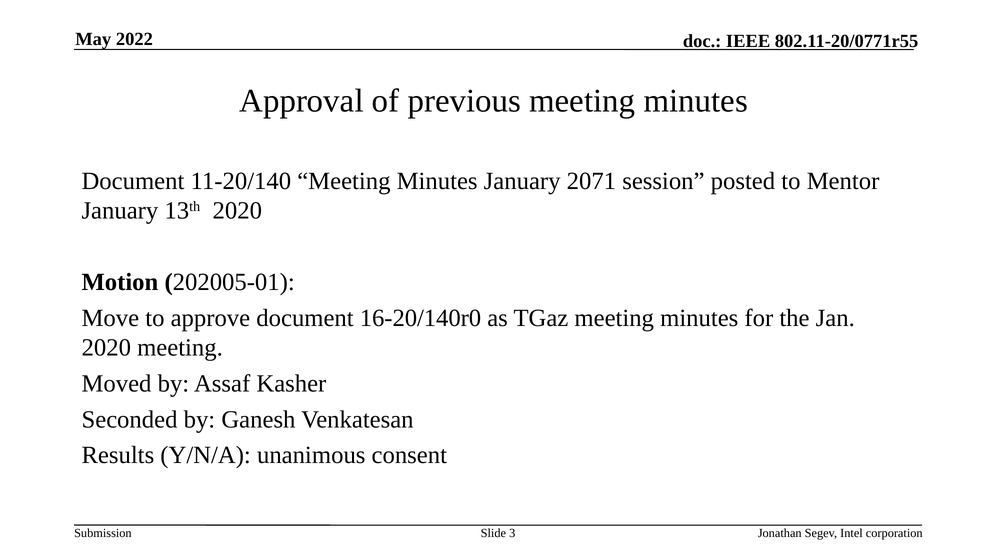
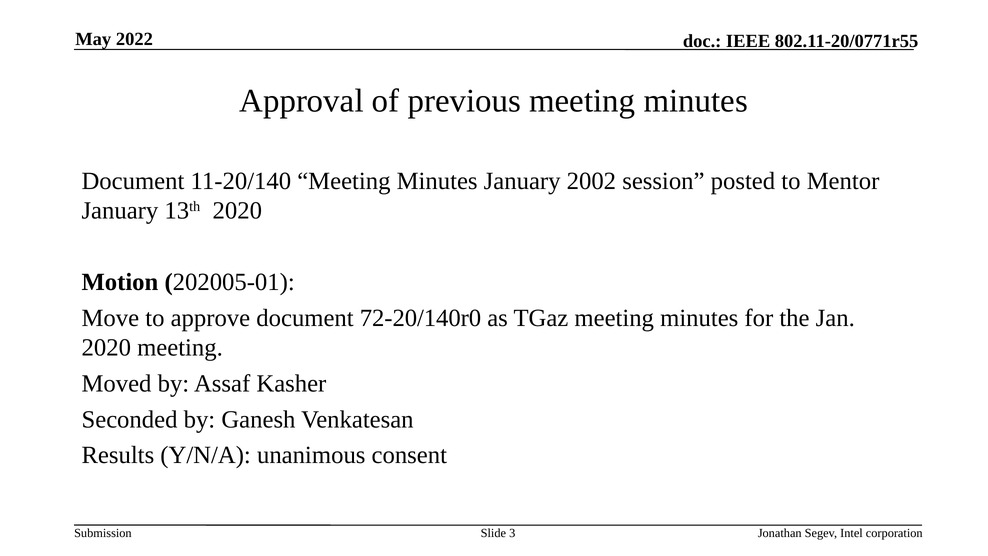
2071: 2071 -> 2002
16-20/140r0: 16-20/140r0 -> 72-20/140r0
